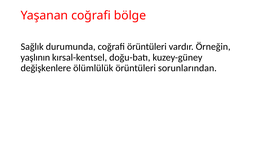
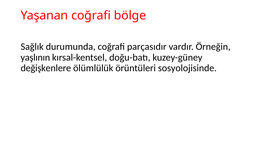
coğrafi örüntüleri: örüntüleri -> parçasıdır
sorunlarından: sorunlarından -> sosyolojisinde
